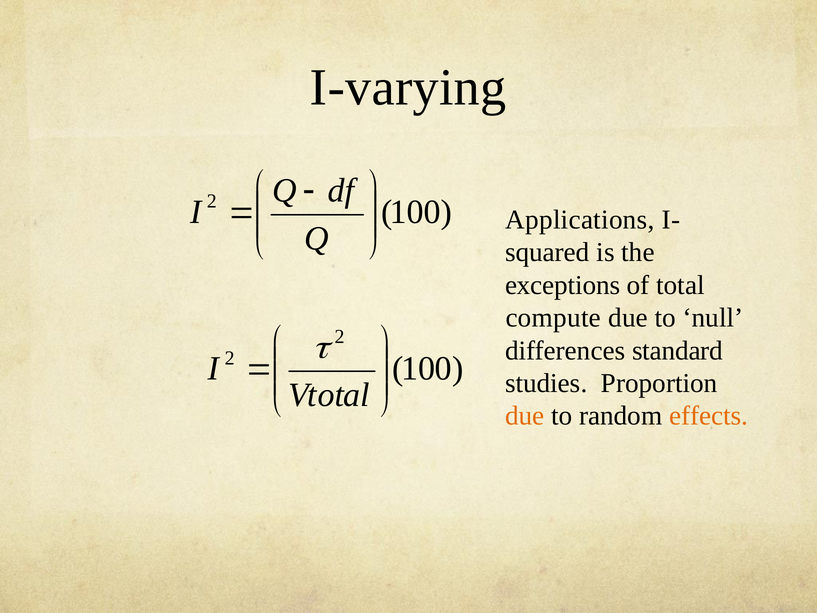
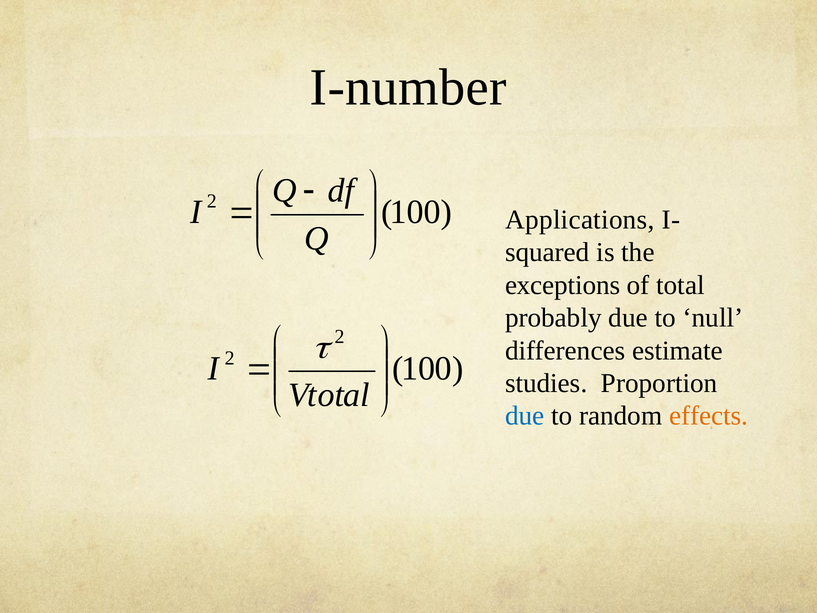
I-varying: I-varying -> I-number
compute: compute -> probably
standard: standard -> estimate
due at (525, 416) colour: orange -> blue
